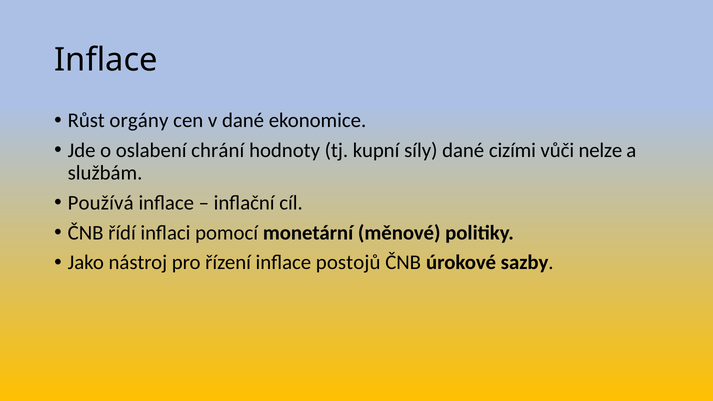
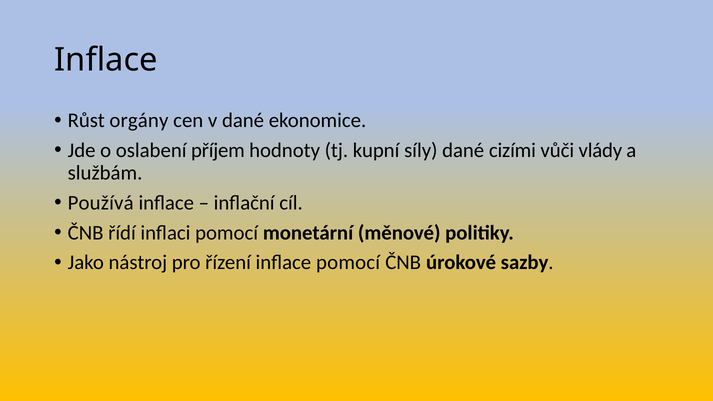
chrání: chrání -> příjem
nelze: nelze -> vlády
inflace postojů: postojů -> pomocí
